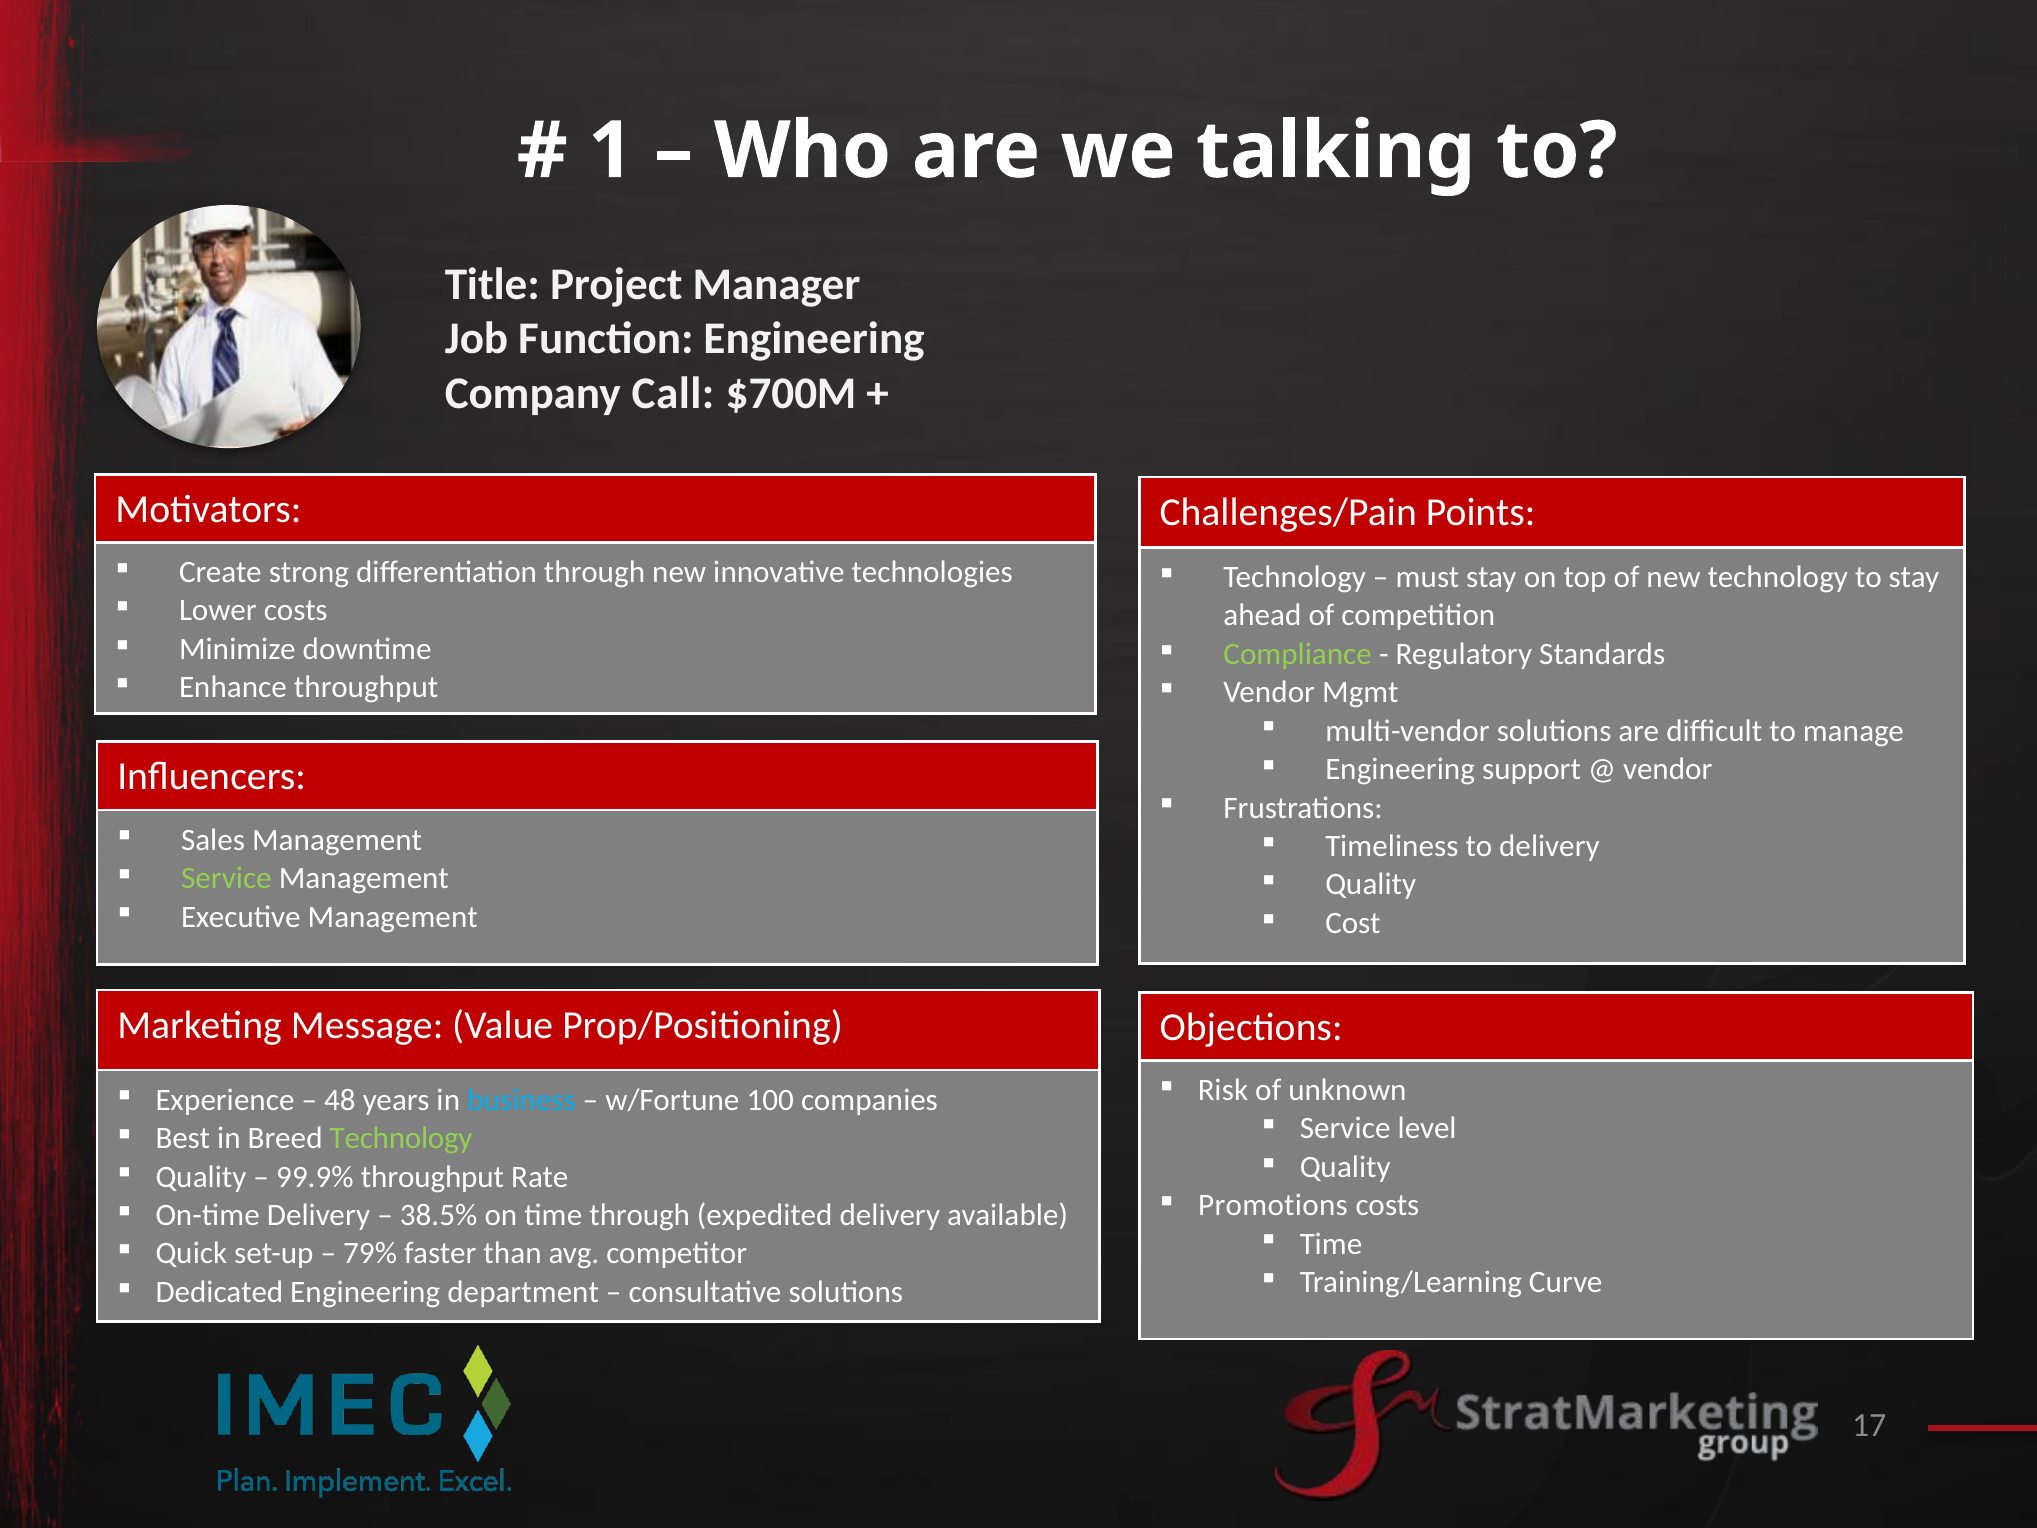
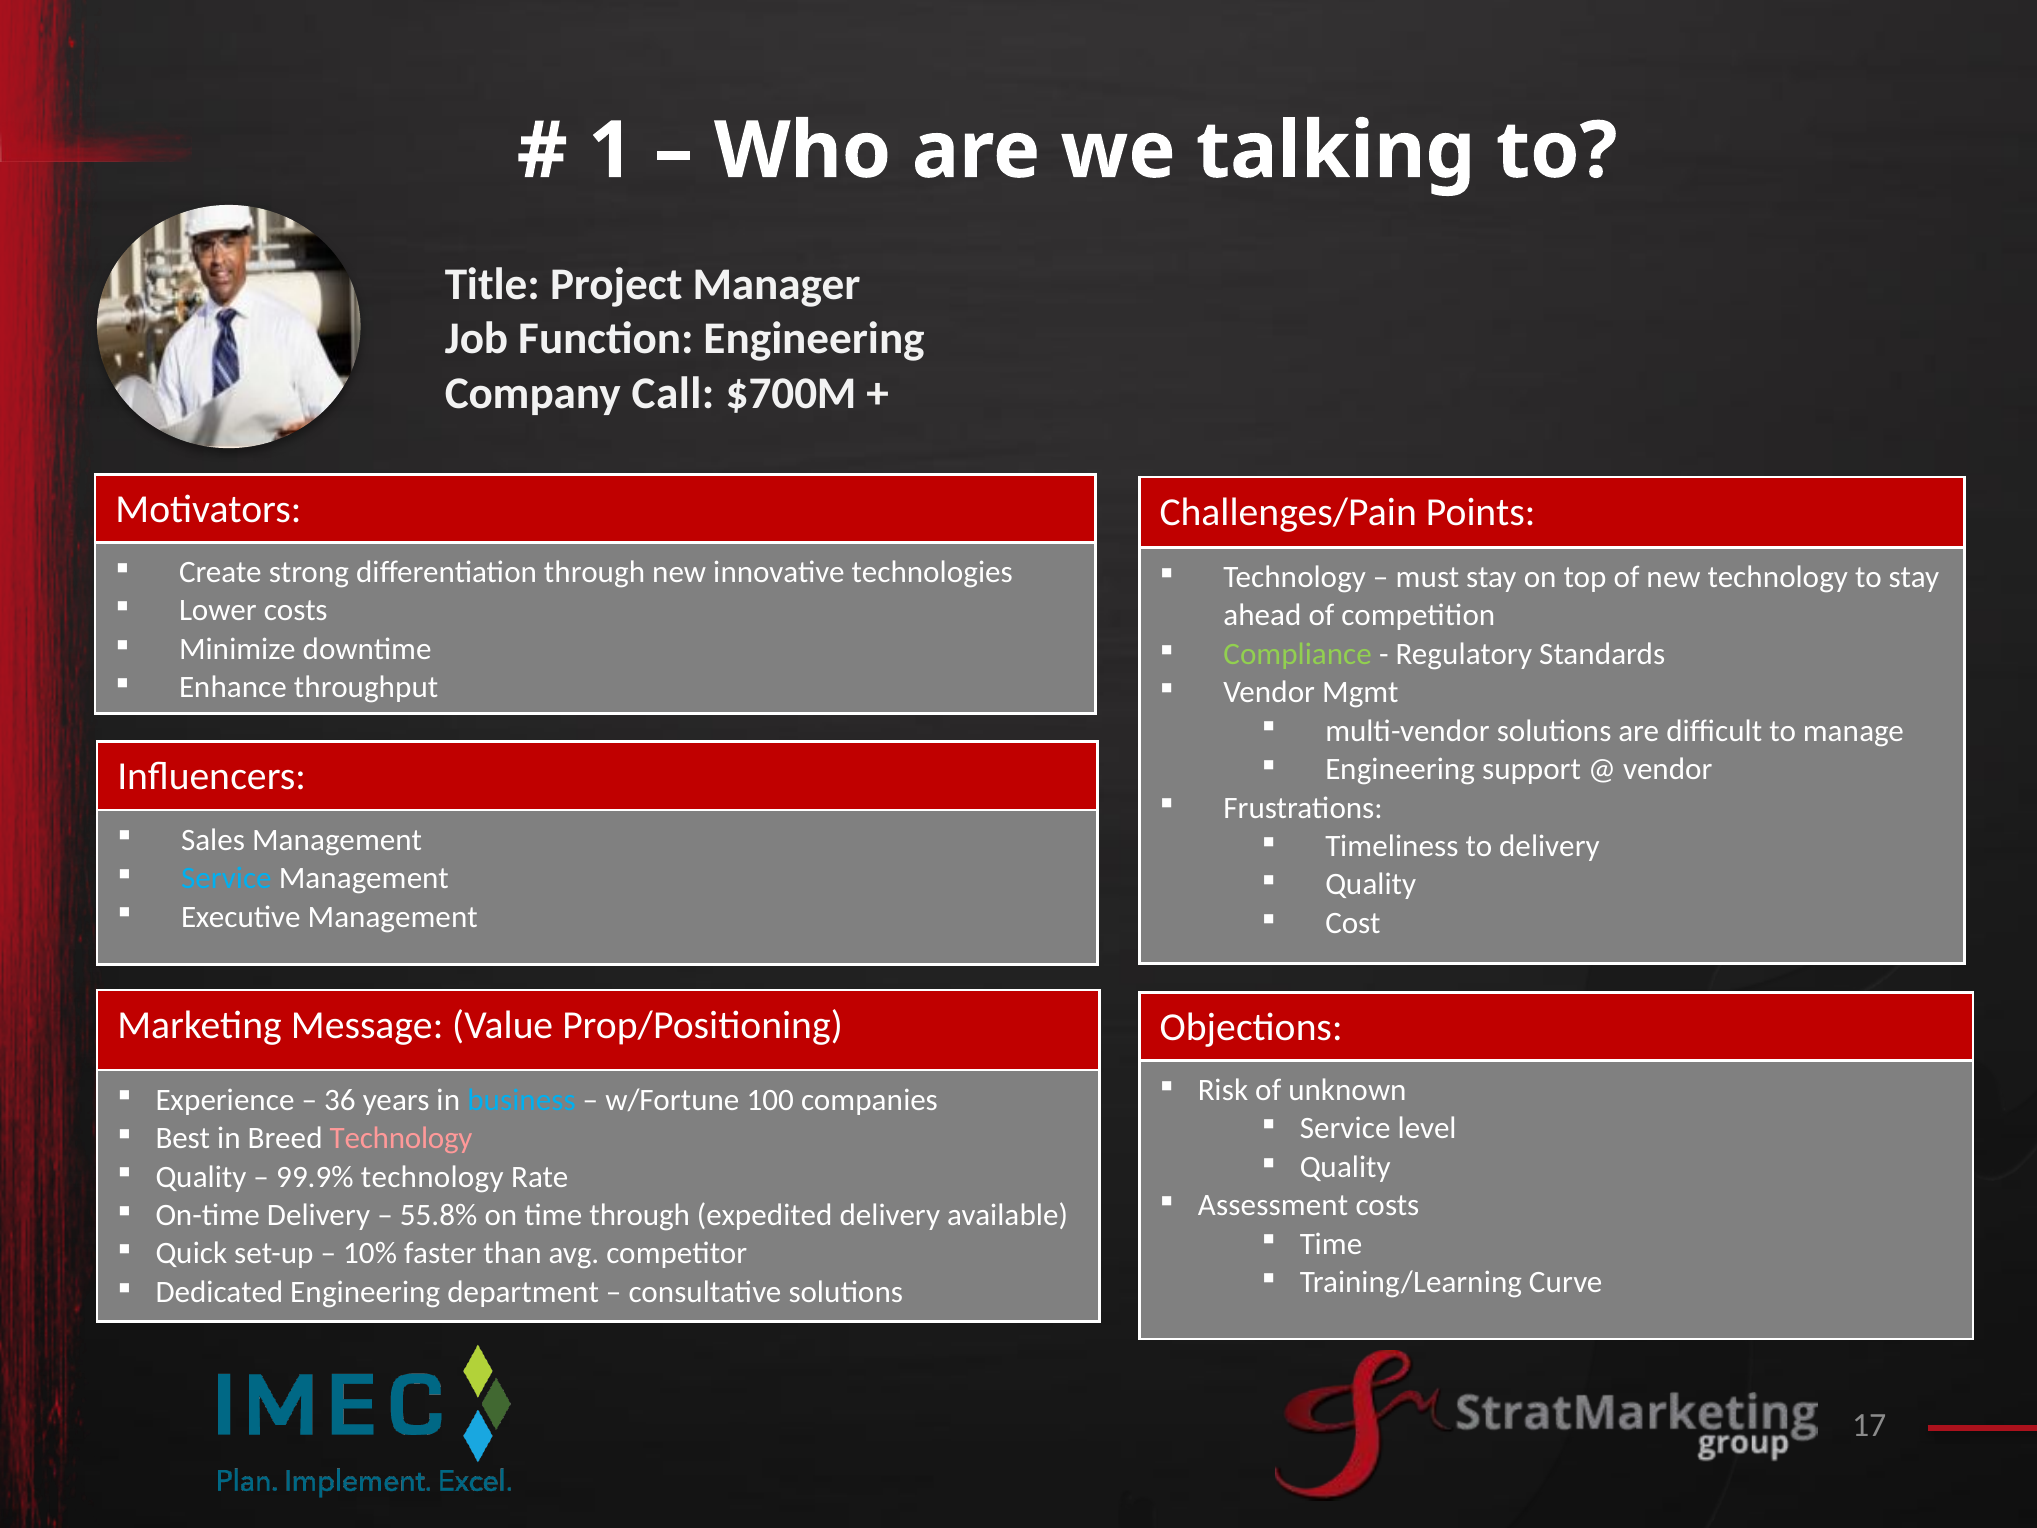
Service at (226, 878) colour: light green -> light blue
48: 48 -> 36
Technology at (401, 1138) colour: light green -> pink
99.9% throughput: throughput -> technology
Promotions: Promotions -> Assessment
38.5%: 38.5% -> 55.8%
79%: 79% -> 10%
